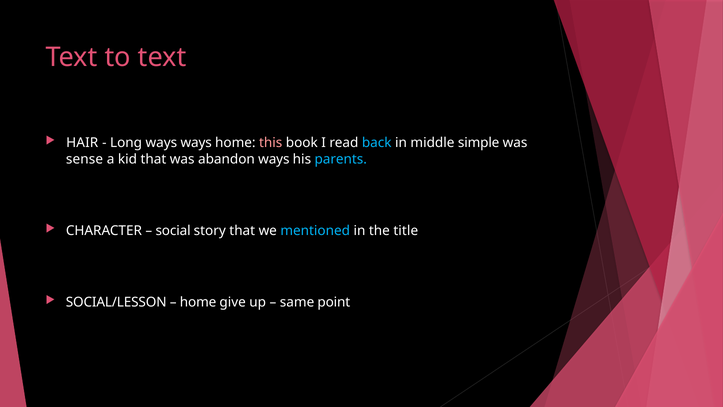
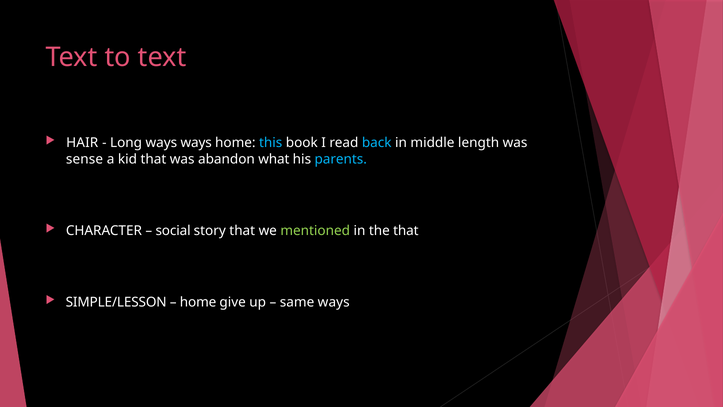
this colour: pink -> light blue
simple: simple -> length
abandon ways: ways -> what
mentioned colour: light blue -> light green
the title: title -> that
SOCIAL/LESSON: SOCIAL/LESSON -> SIMPLE/LESSON
same point: point -> ways
